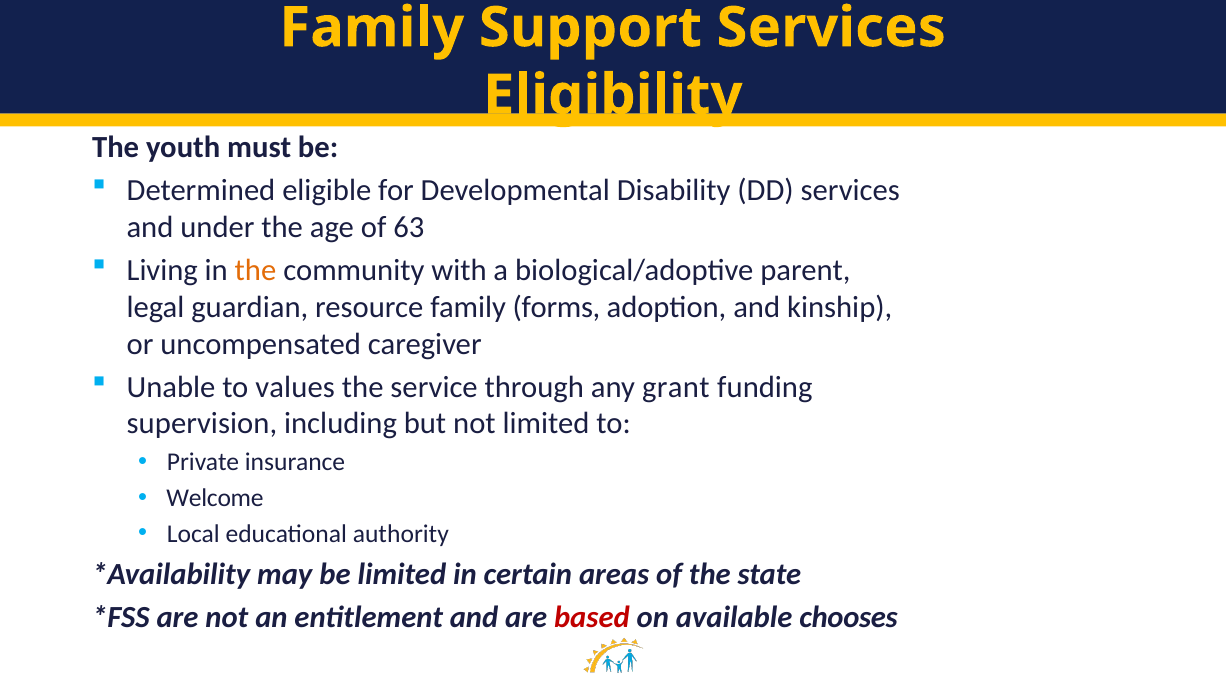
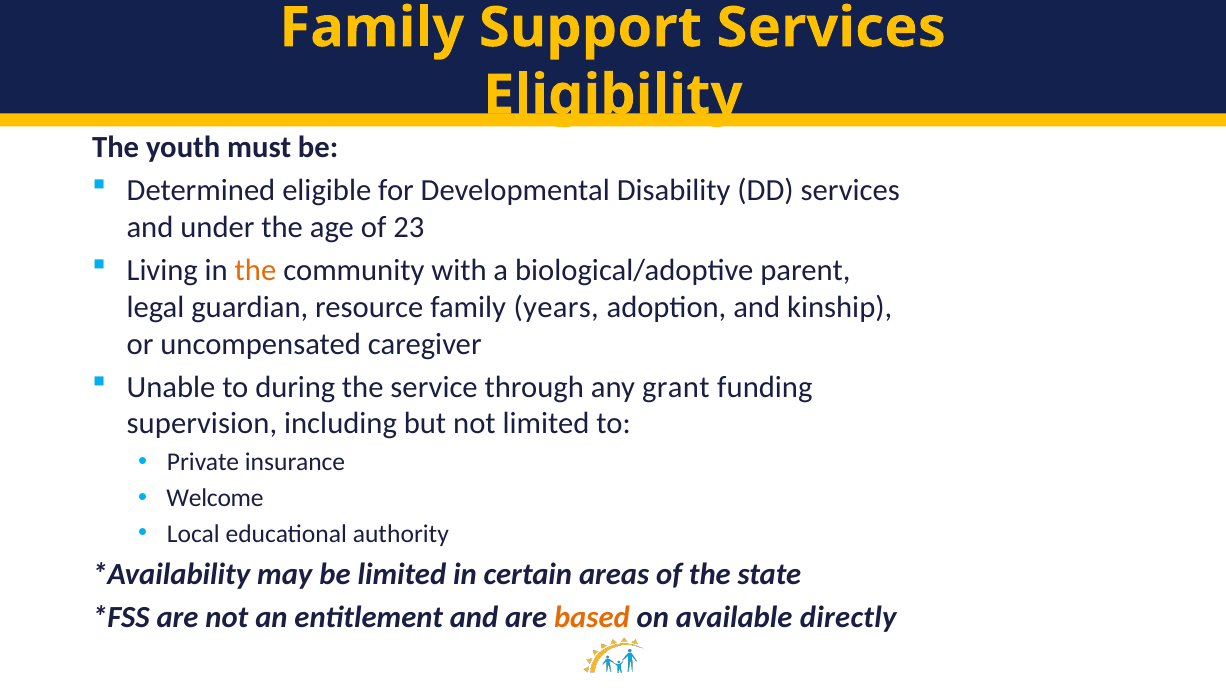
63: 63 -> 23
forms: forms -> years
values: values -> during
based colour: red -> orange
chooses: chooses -> directly
